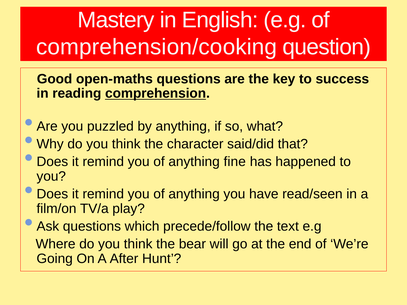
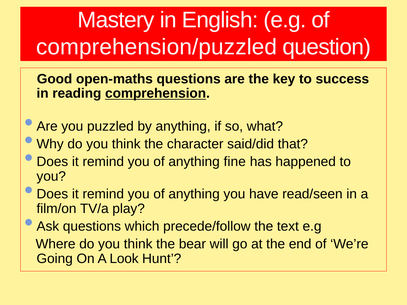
comprehension/cooking: comprehension/cooking -> comprehension/puzzled
After: After -> Look
